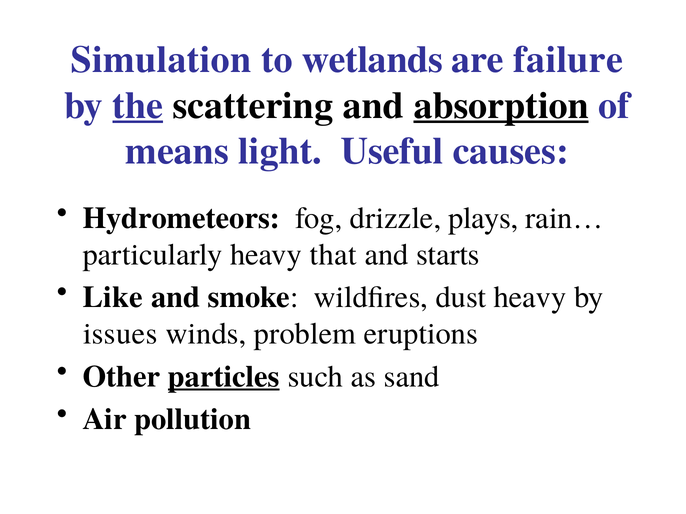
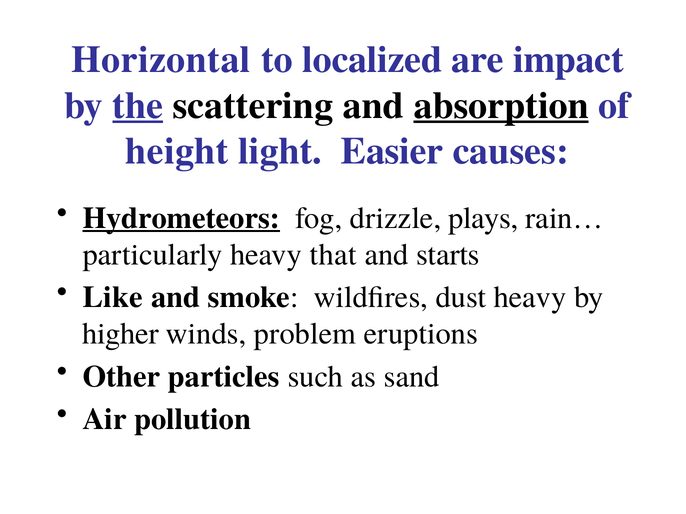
Simulation: Simulation -> Horizontal
wetlands: wetlands -> localized
failure: failure -> impact
means: means -> height
Useful: Useful -> Easier
Hydrometeors underline: none -> present
issues: issues -> higher
particles underline: present -> none
